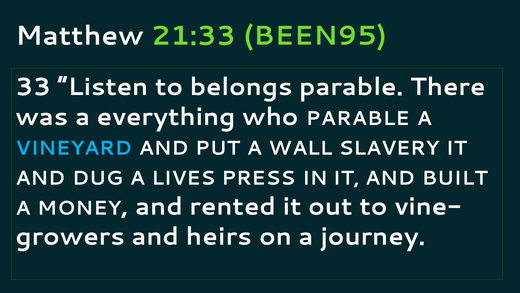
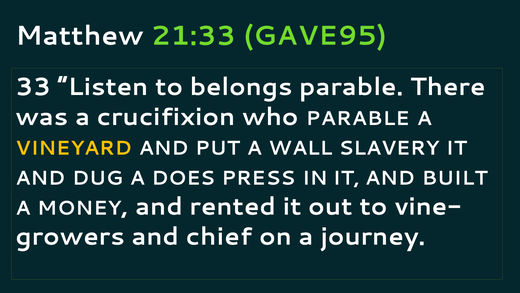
BEEN95: BEEN95 -> GAVE95
everything: everything -> crucifixion
VINEYARD colour: light blue -> yellow
LIVES: LIVES -> DOES
heirs: heirs -> chief
